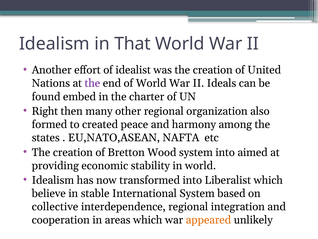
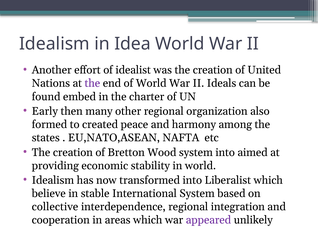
That: That -> Idea
Right: Right -> Early
appeared colour: orange -> purple
